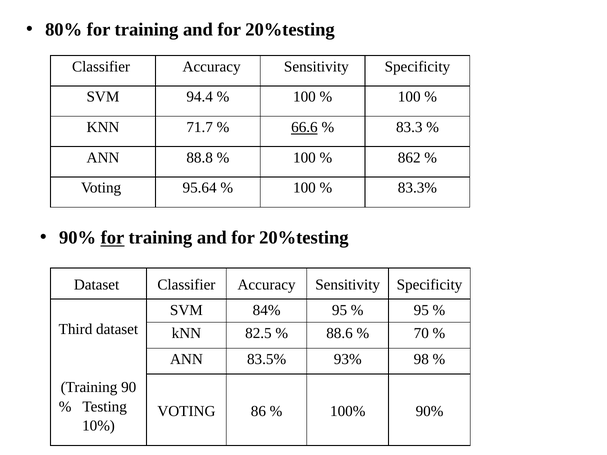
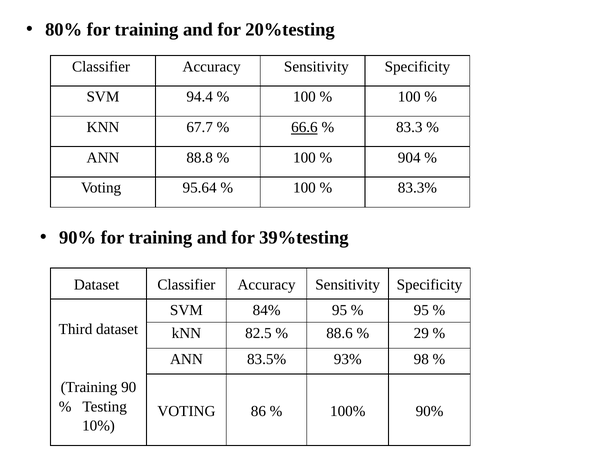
71.7: 71.7 -> 67.7
862: 862 -> 904
for at (112, 238) underline: present -> none
20%testing at (304, 238): 20%testing -> 39%testing
70: 70 -> 29
